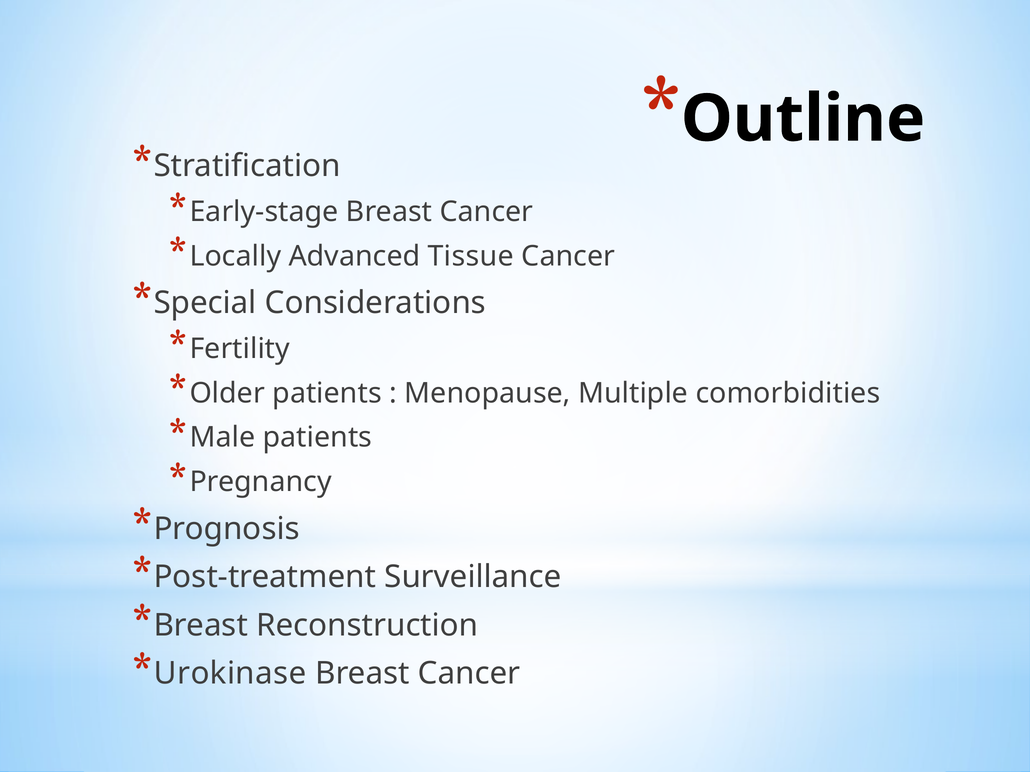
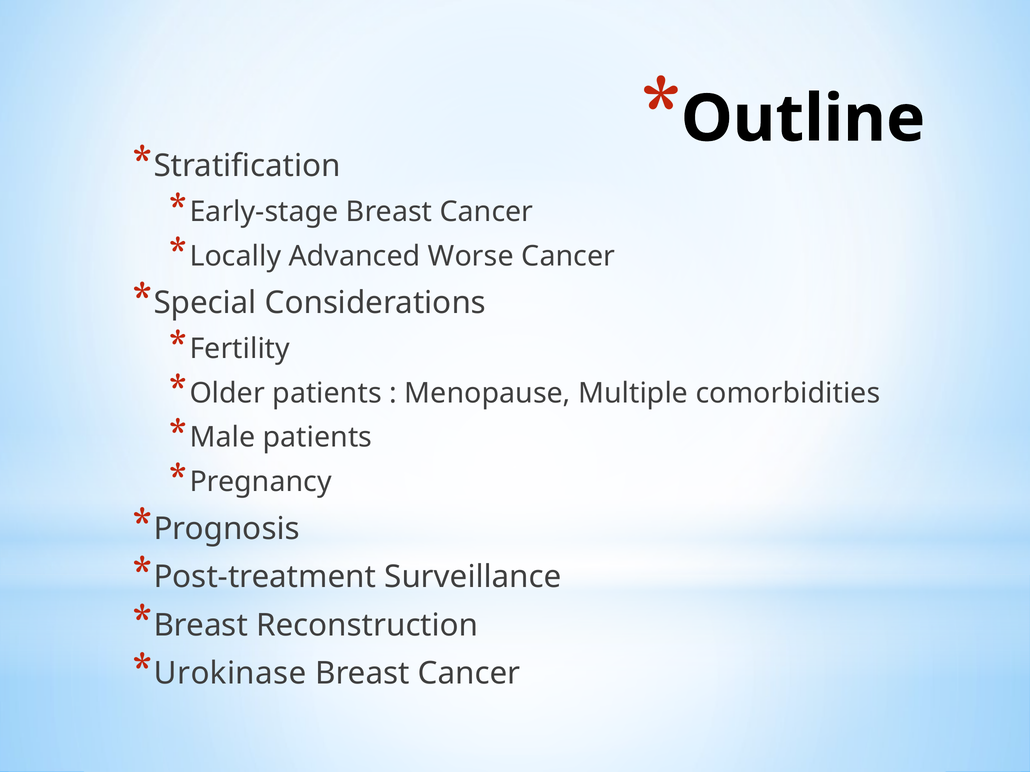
Tissue: Tissue -> Worse
